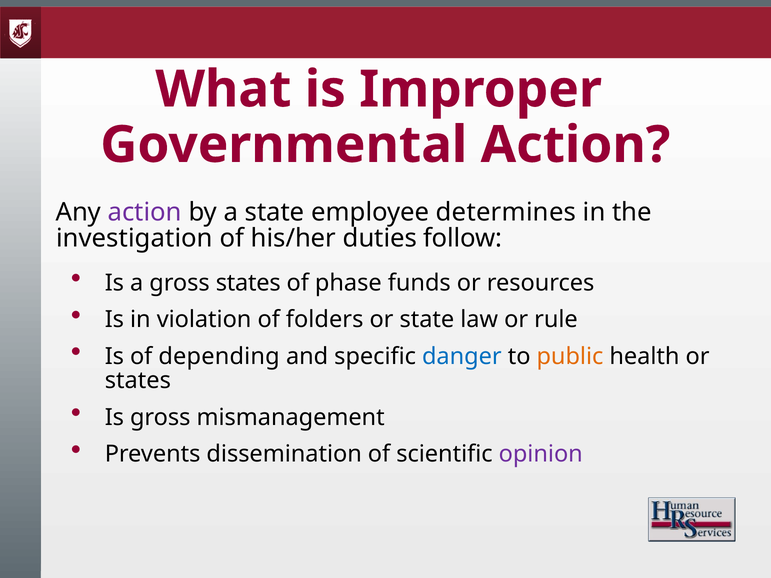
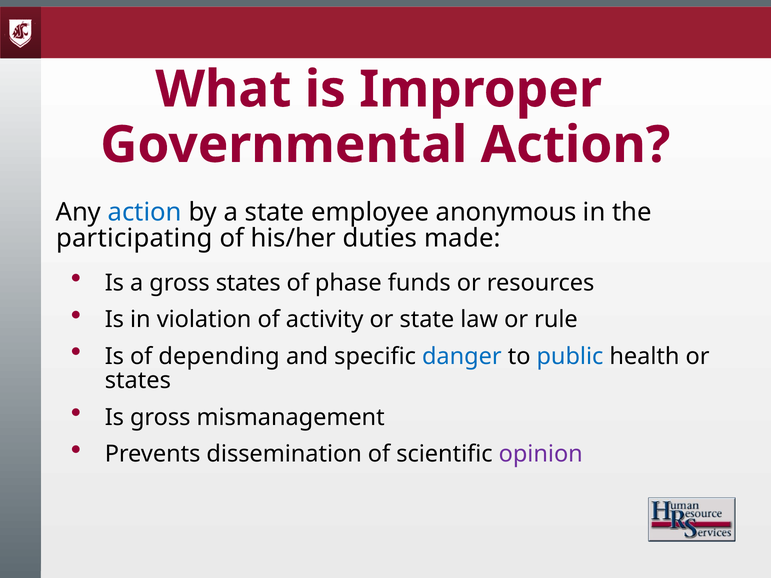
action at (145, 212) colour: purple -> blue
determines: determines -> anonymous
investigation: investigation -> participating
follow: follow -> made
folders: folders -> activity
public colour: orange -> blue
